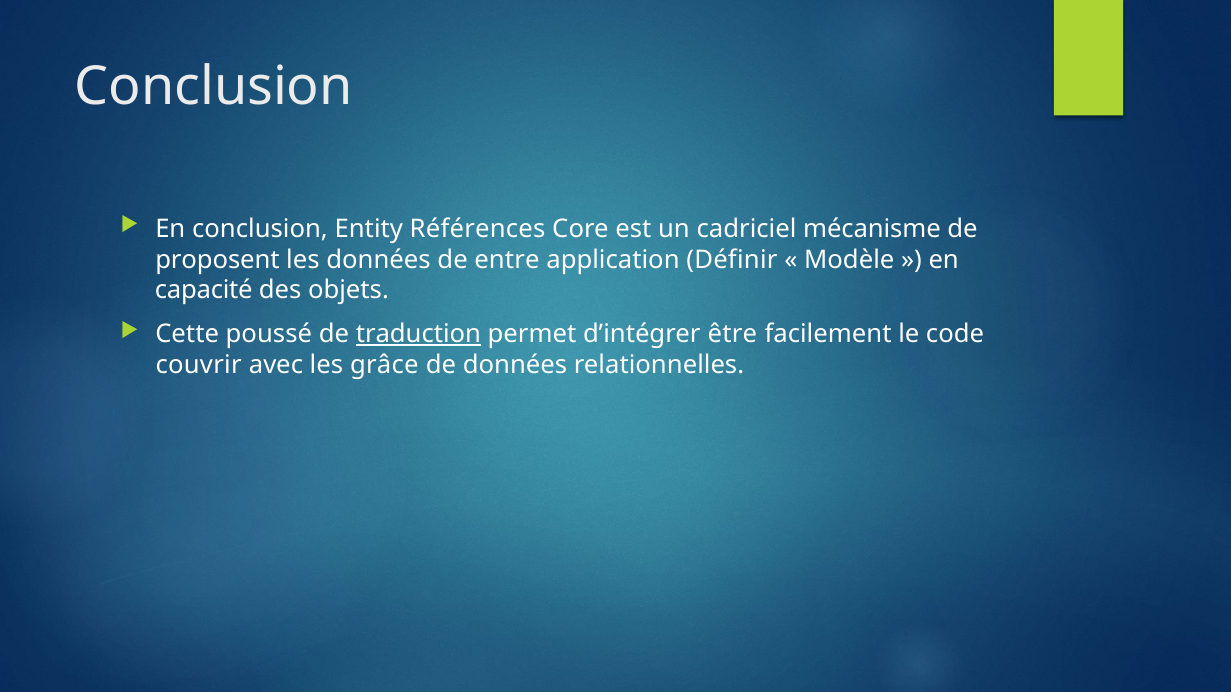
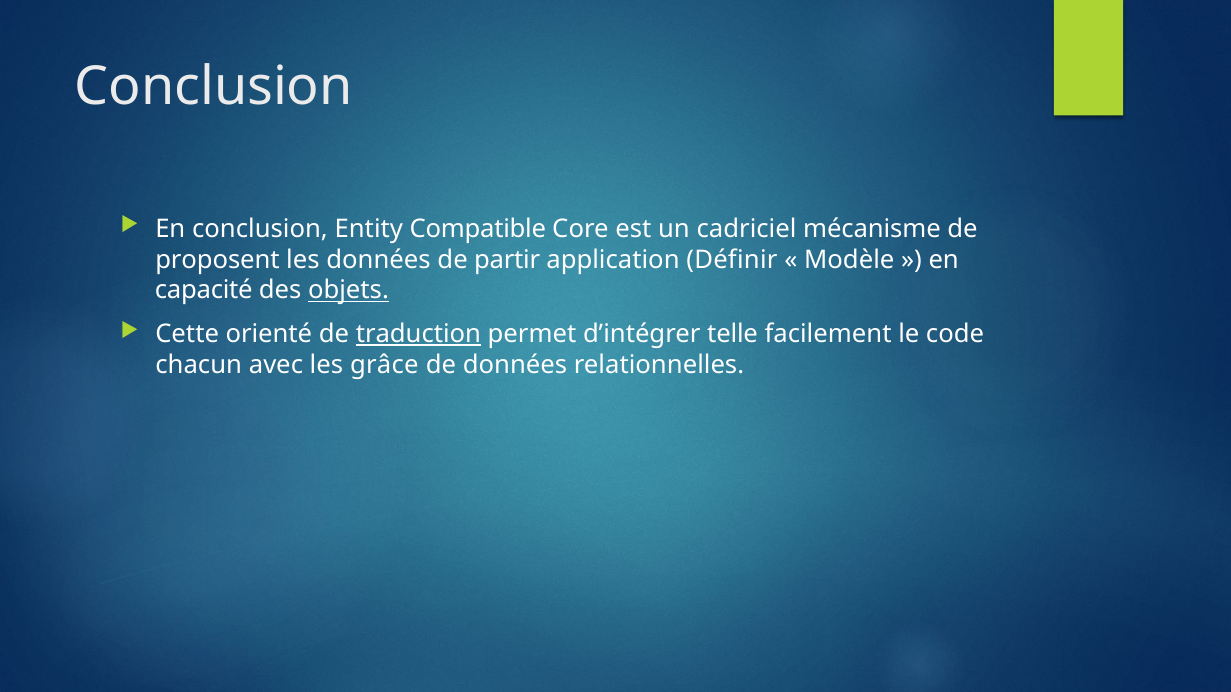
Références: Références -> Compatible
entre: entre -> partir
objets underline: none -> present
poussé: poussé -> orienté
être: être -> telle
couvrir: couvrir -> chacun
